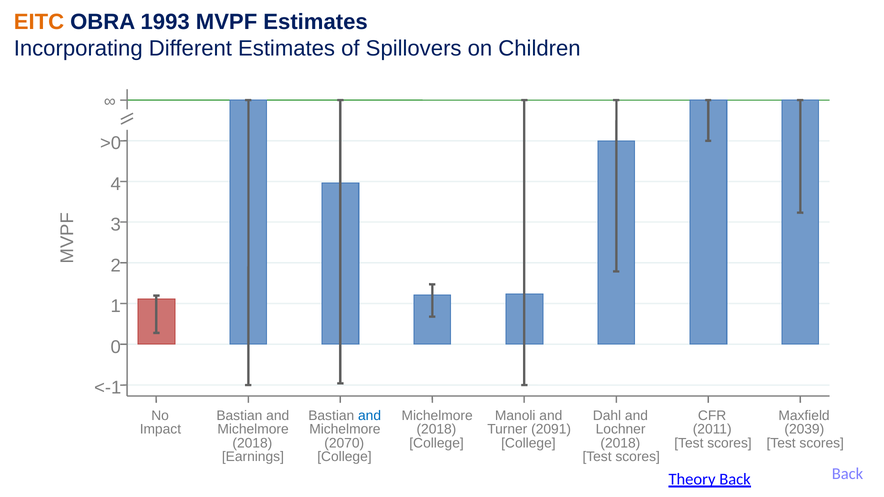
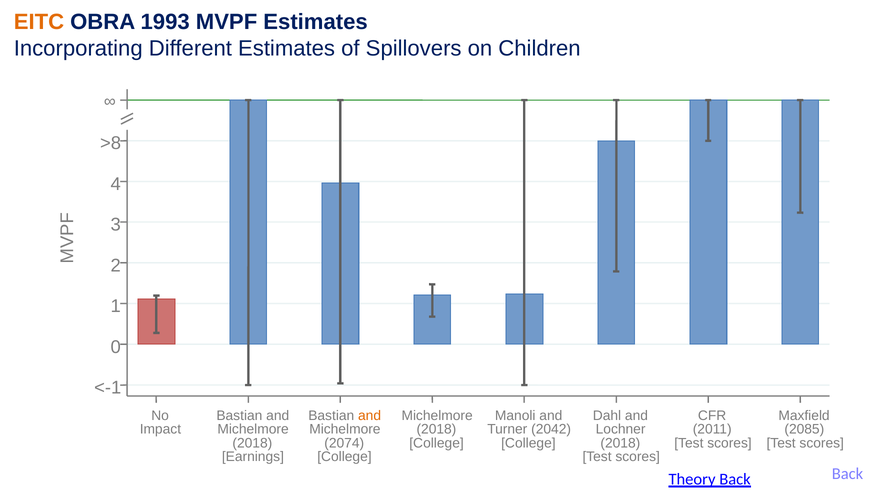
>0: >0 -> >8
and at (370, 416) colour: blue -> orange
2091: 2091 -> 2042
2039: 2039 -> 2085
2070: 2070 -> 2074
